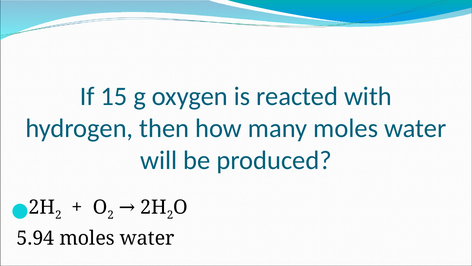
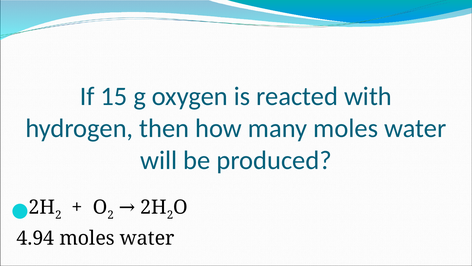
5.94: 5.94 -> 4.94
